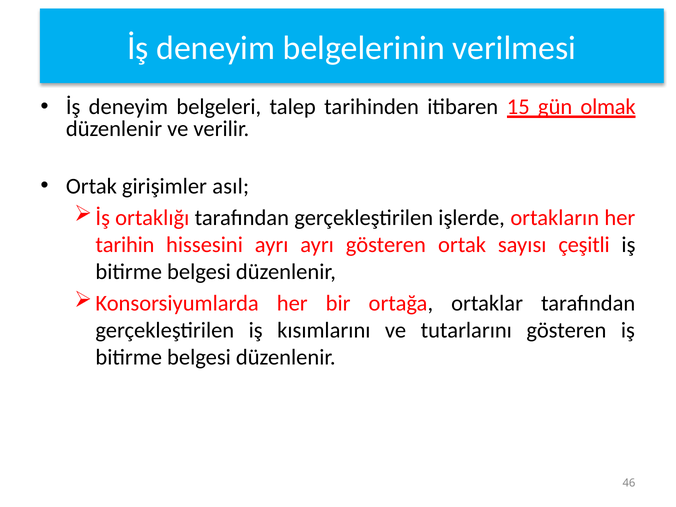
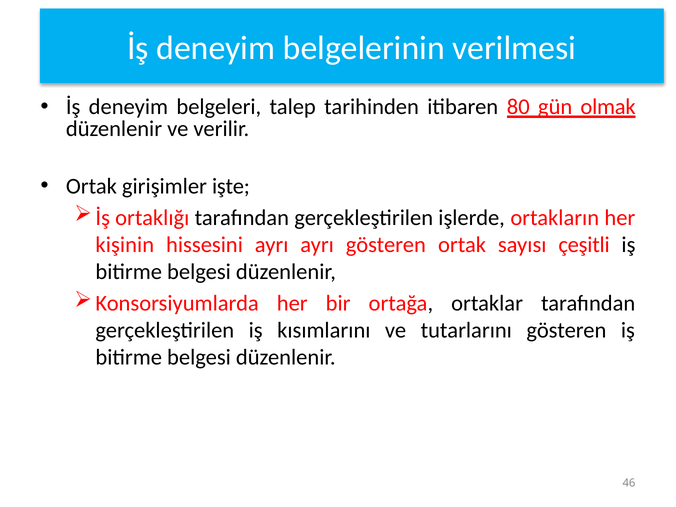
15: 15 -> 80
asıl: asıl -> işte
tarihin: tarihin -> kişinin
